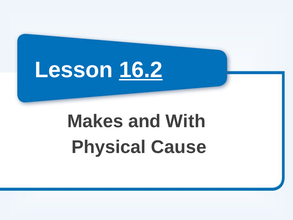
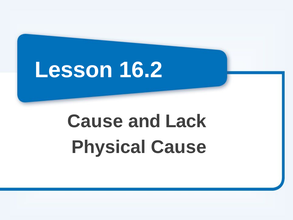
16.2 underline: present -> none
Makes at (95, 121): Makes -> Cause
With: With -> Lack
